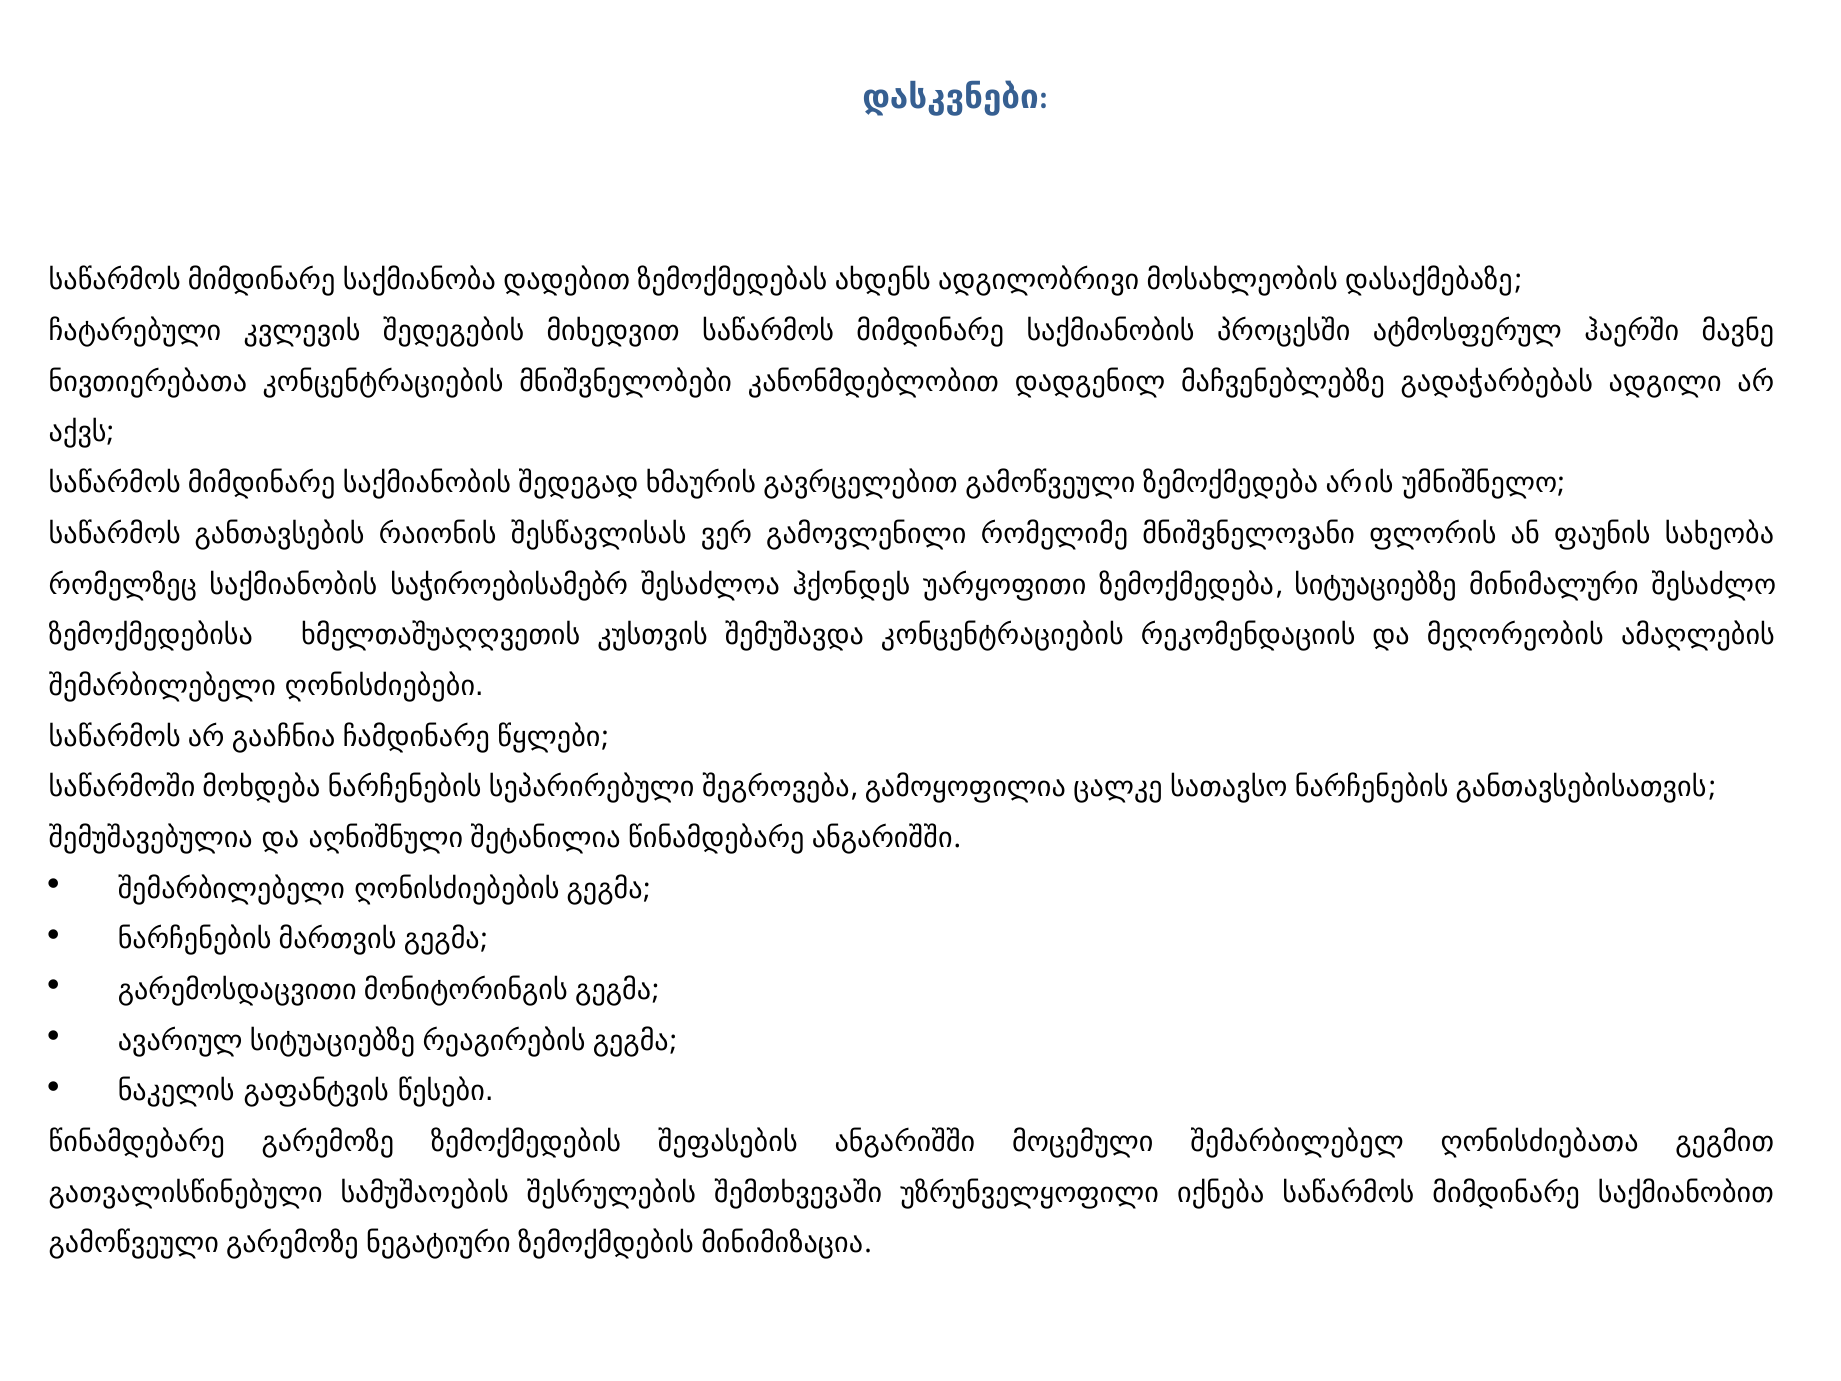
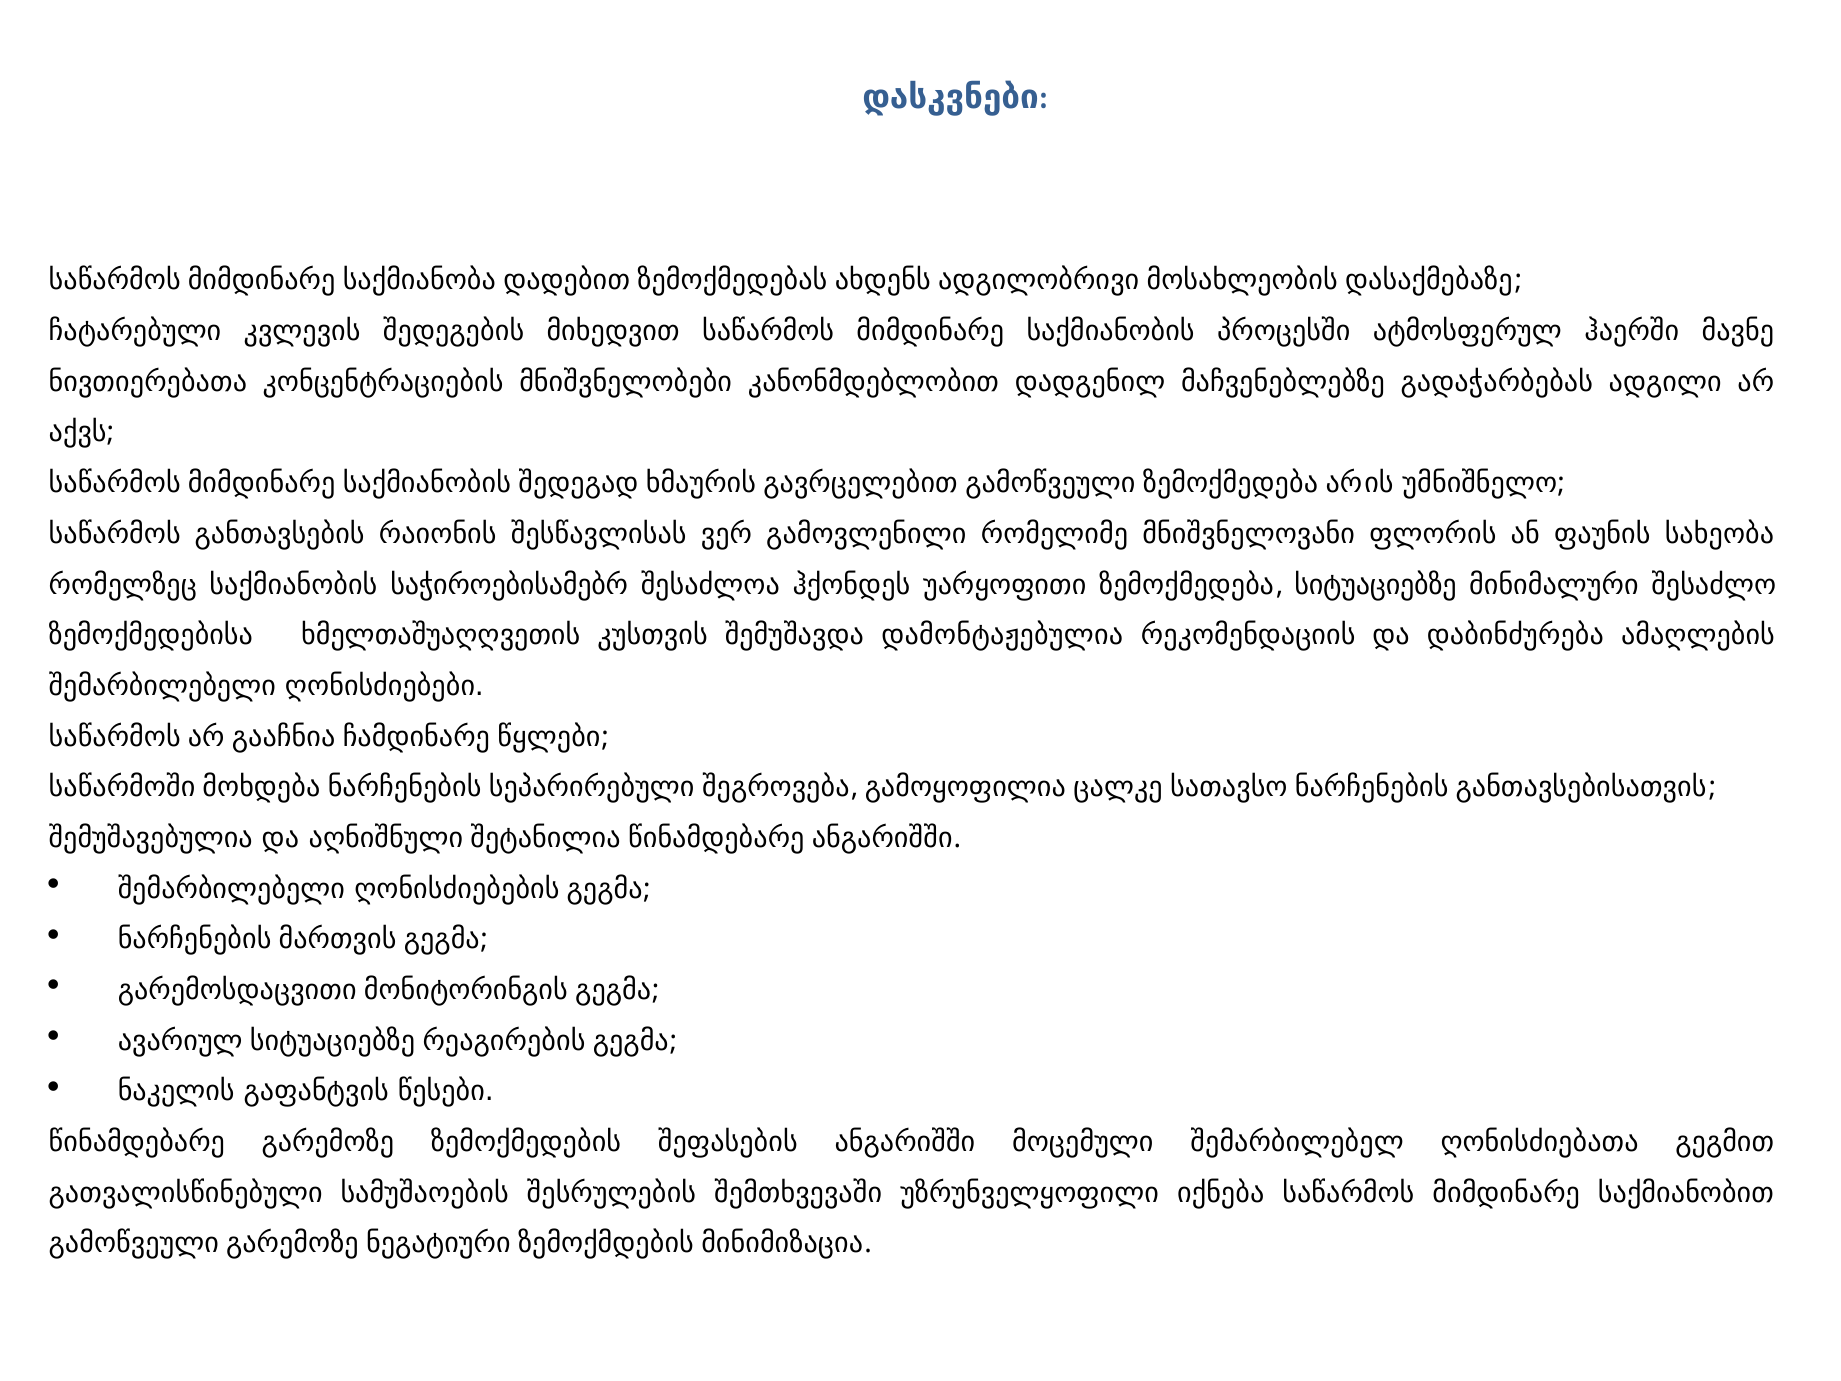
შემუშავდა კონცენტრაციების: კონცენტრაციების -> დამონტაჟებულია
მეღორეობის: მეღორეობის -> დაბინძურება
